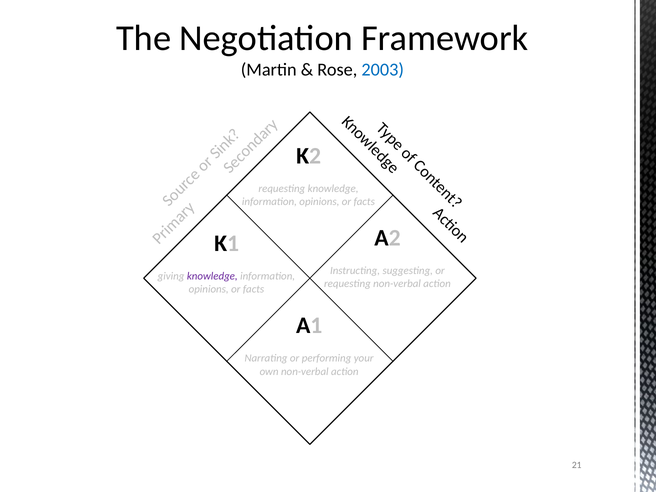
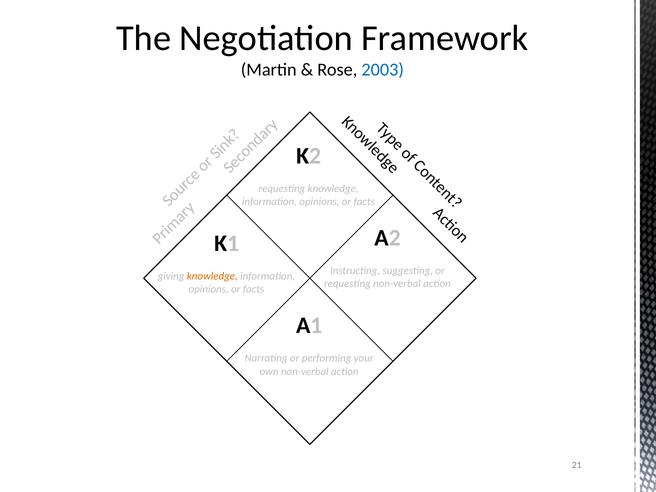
knowledge at (212, 276) colour: purple -> orange
